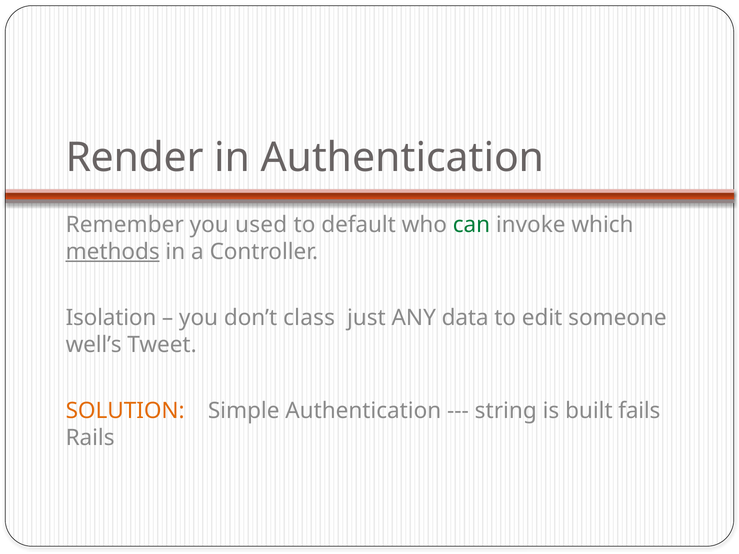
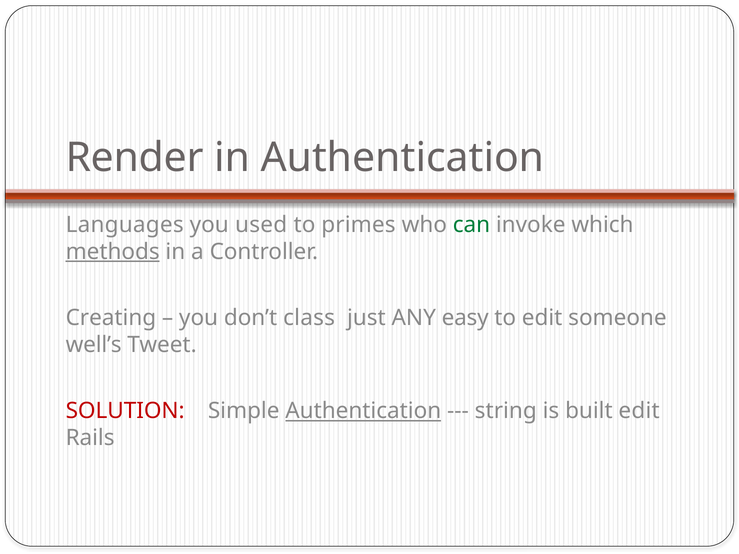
Remember: Remember -> Languages
default: default -> primes
Isolation: Isolation -> Creating
data: data -> easy
SOLUTION colour: orange -> red
Authentication at (363, 411) underline: none -> present
built fails: fails -> edit
